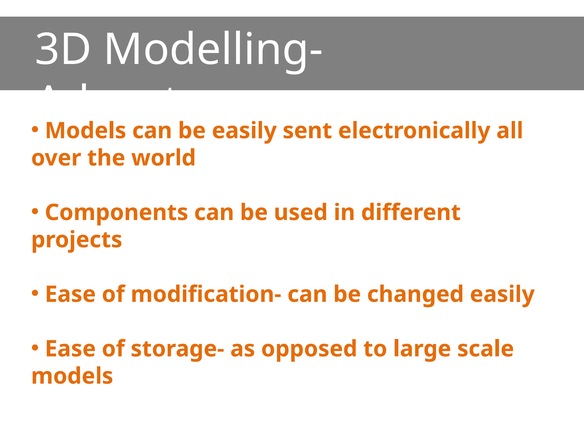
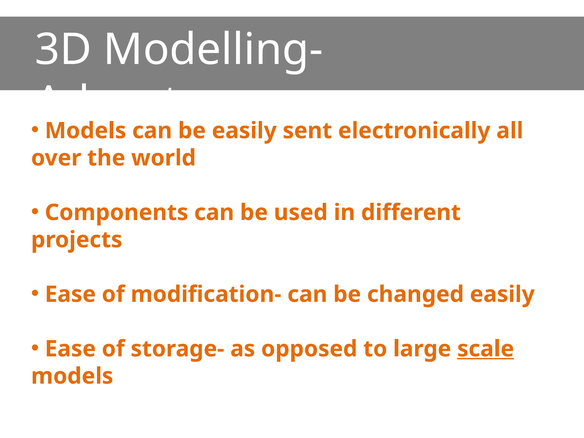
scale underline: none -> present
